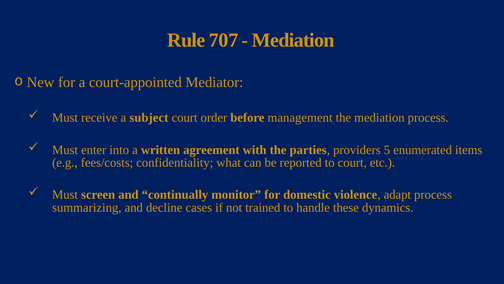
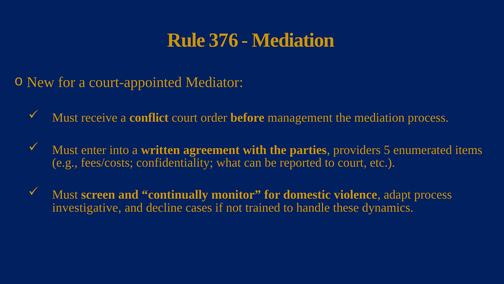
707: 707 -> 376
subject: subject -> conflict
summarizing: summarizing -> investigative
